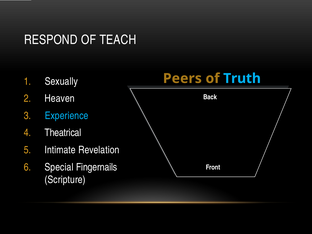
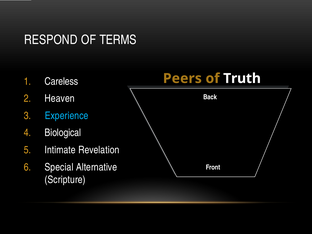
TEACH: TEACH -> TERMS
Truth colour: light blue -> white
Sexually: Sexually -> Careless
Theatrical: Theatrical -> Biological
Fingernails: Fingernails -> Alternative
